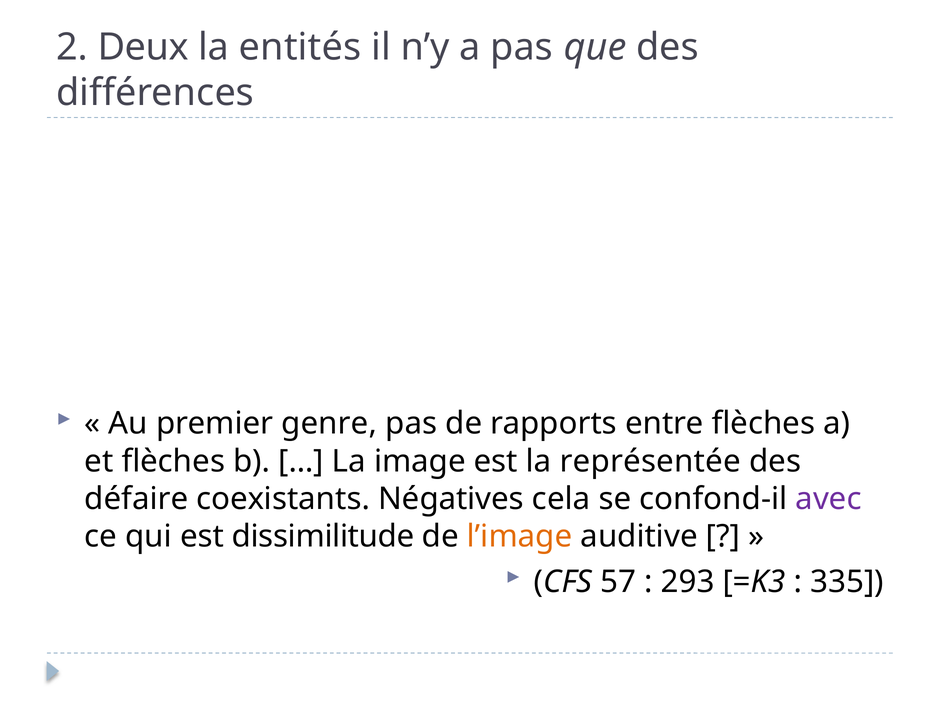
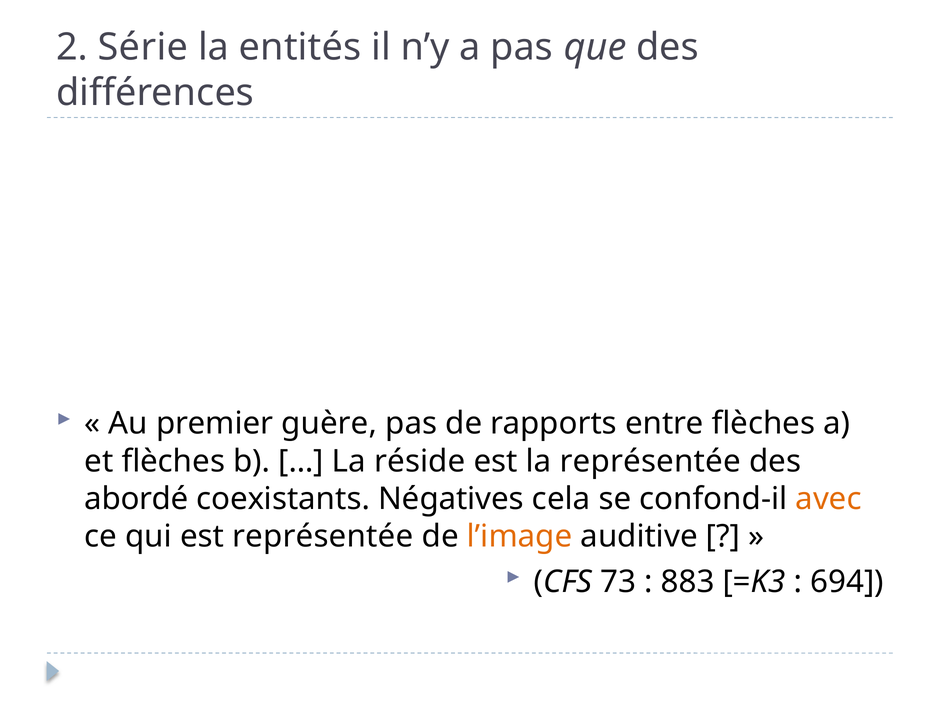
Deux: Deux -> Série
genre: genre -> guère
image: image -> réside
défaire: défaire -> abordé
avec colour: purple -> orange
est dissimilitude: dissimilitude -> représentée
57: 57 -> 73
293: 293 -> 883
335: 335 -> 694
